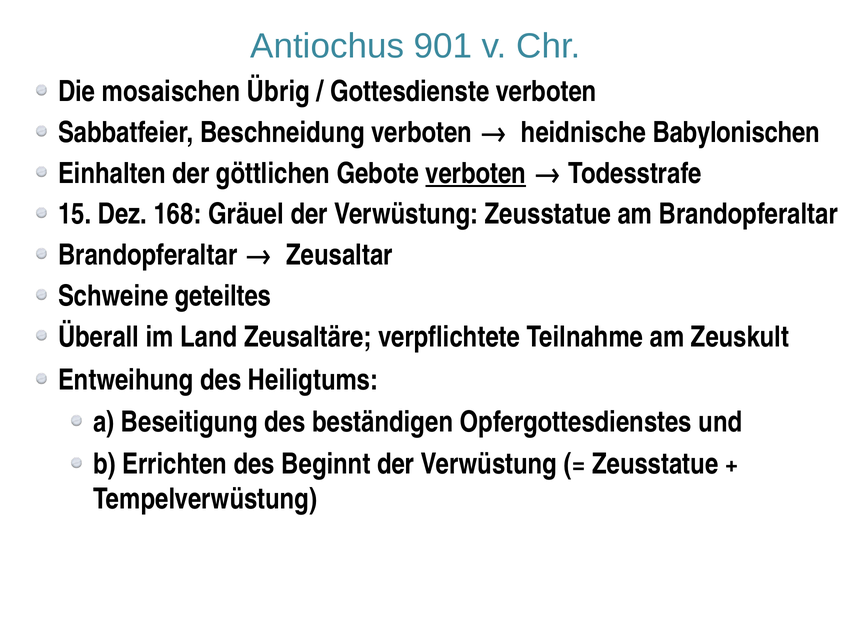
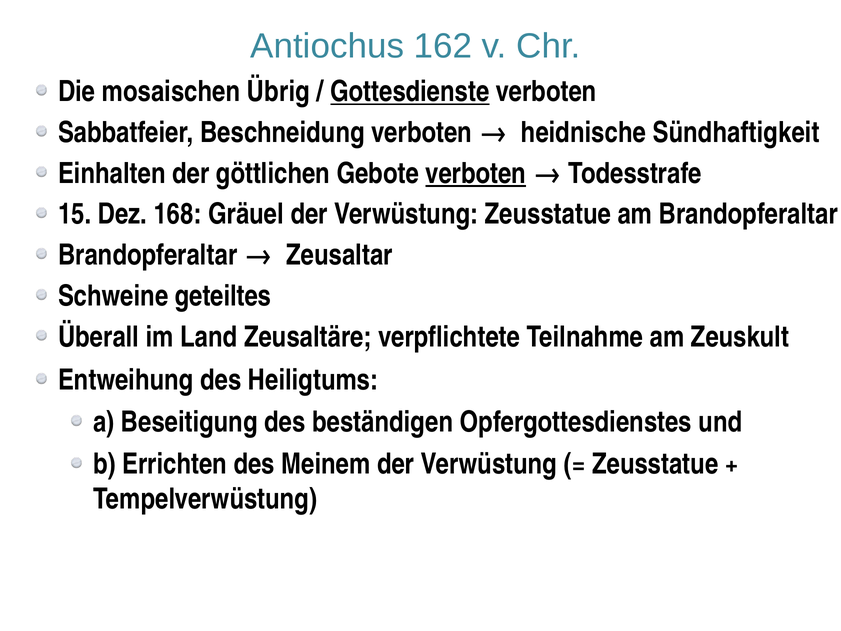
901: 901 -> 162
Gottesdienste underline: none -> present
Babylonischen: Babylonischen -> Sündhaftigkeit
Beginnt: Beginnt -> Meinem
